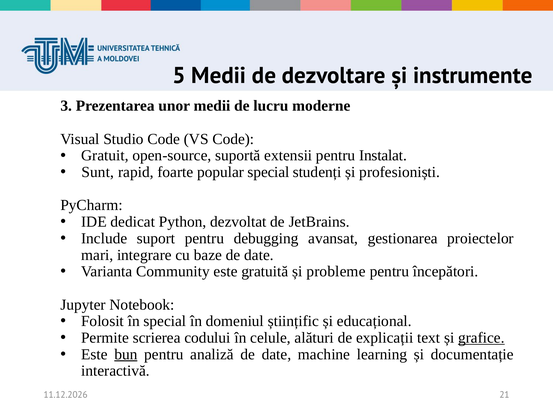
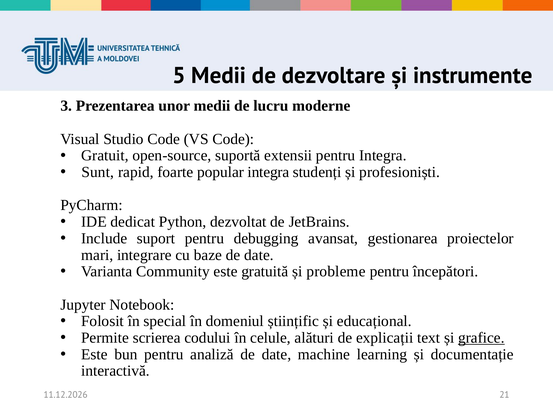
pentru Instalat: Instalat -> Integra
popular special: special -> integra
bun underline: present -> none
